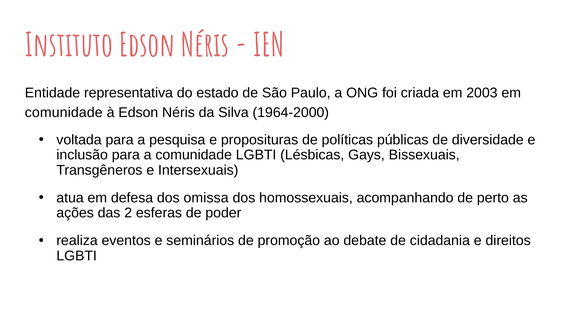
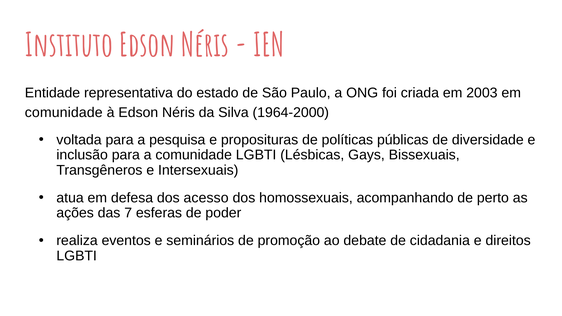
omissa: omissa -> acesso
2: 2 -> 7
